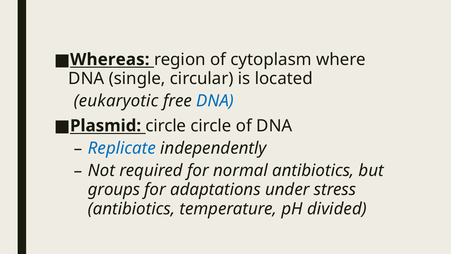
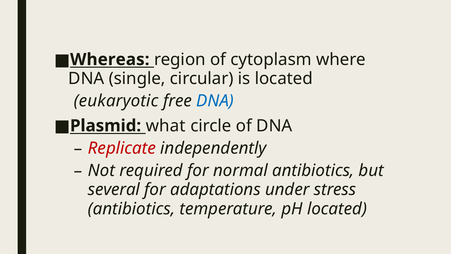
Plasmid circle: circle -> what
Replicate colour: blue -> red
groups: groups -> several
pH divided: divided -> located
